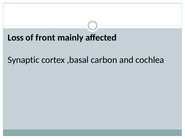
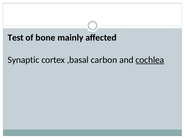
Loss: Loss -> Test
front: front -> bone
cochlea underline: none -> present
